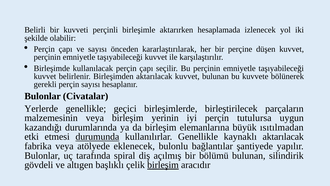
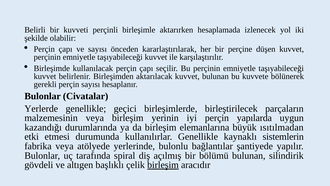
tutulursa: tutulursa -> yapılarda
durumunda underline: present -> none
kaynaklı aktarılacak: aktarılacak -> sistemlerin
eklenecek: eklenecek -> yerlerinde
